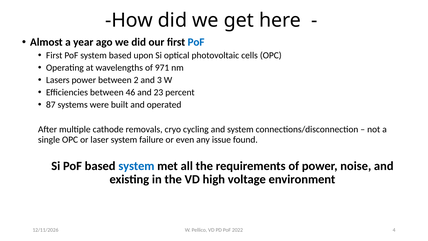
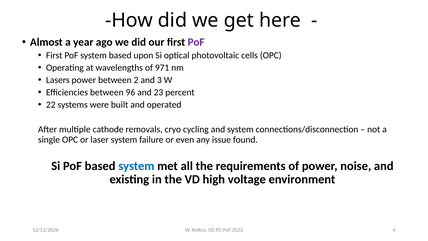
PoF at (196, 42) colour: blue -> purple
46: 46 -> 96
87: 87 -> 22
